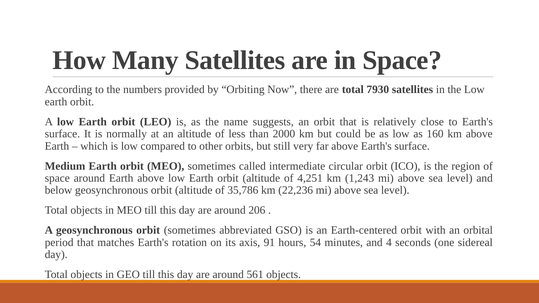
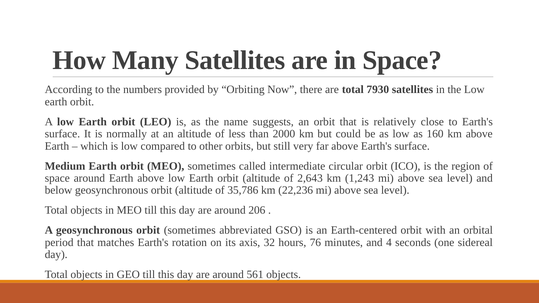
4,251: 4,251 -> 2,643
91: 91 -> 32
54: 54 -> 76
